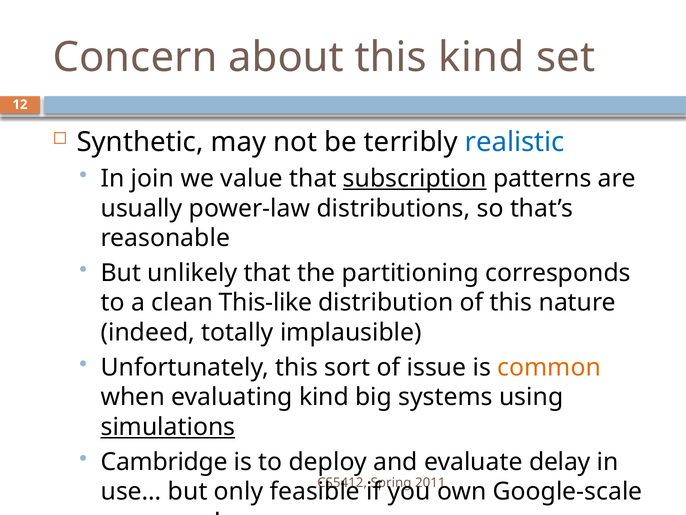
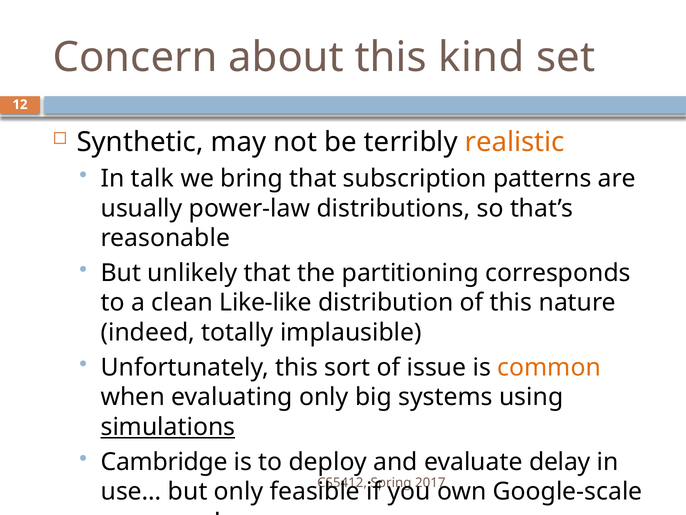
realistic colour: blue -> orange
join: join -> talk
value: value -> bring
subscription underline: present -> none
This-like: This-like -> Like-like
evaluating kind: kind -> only
2011: 2011 -> 2017
